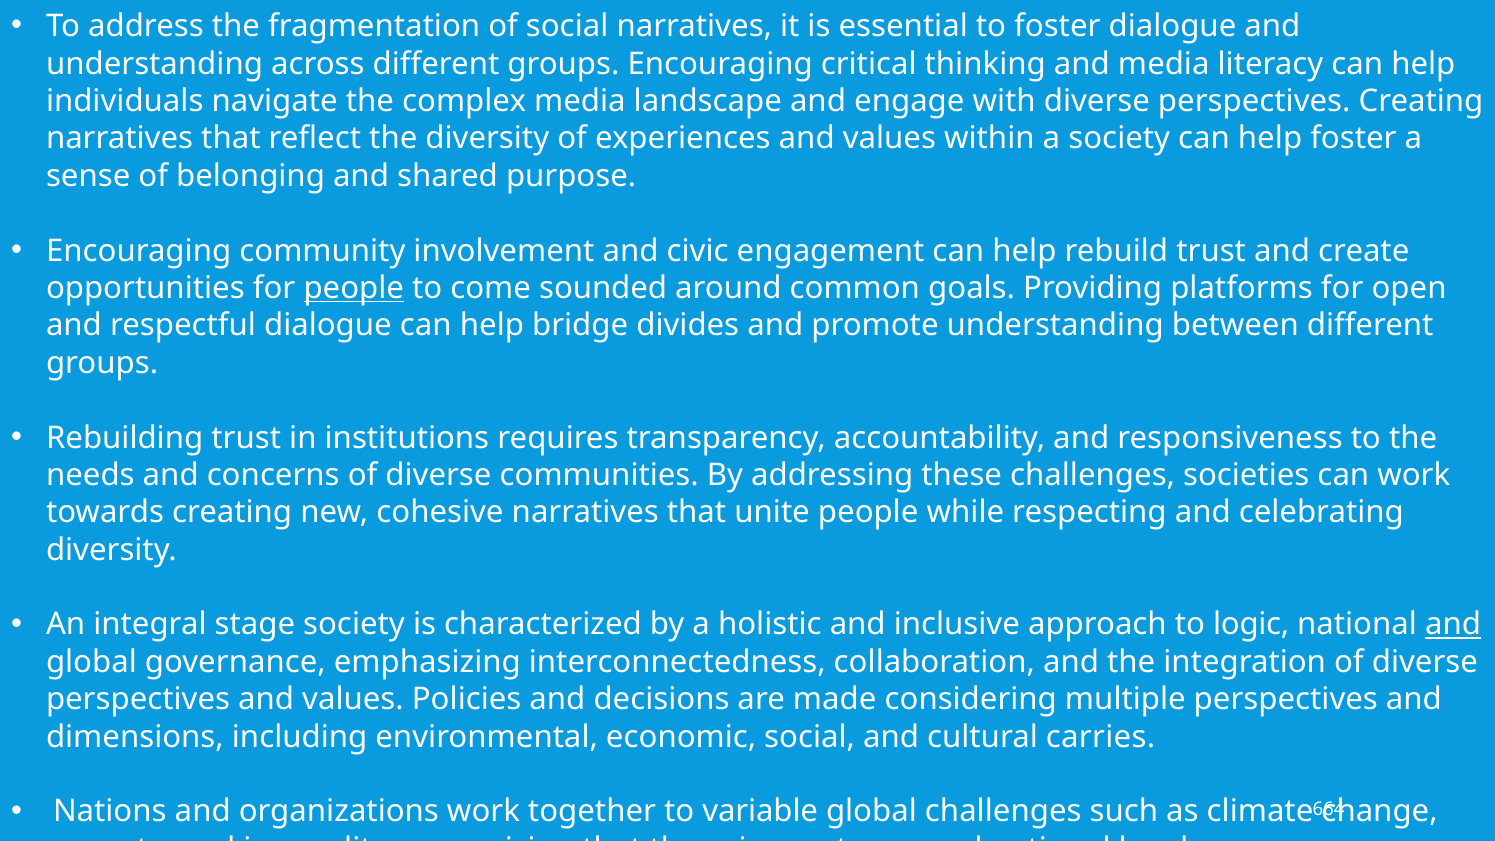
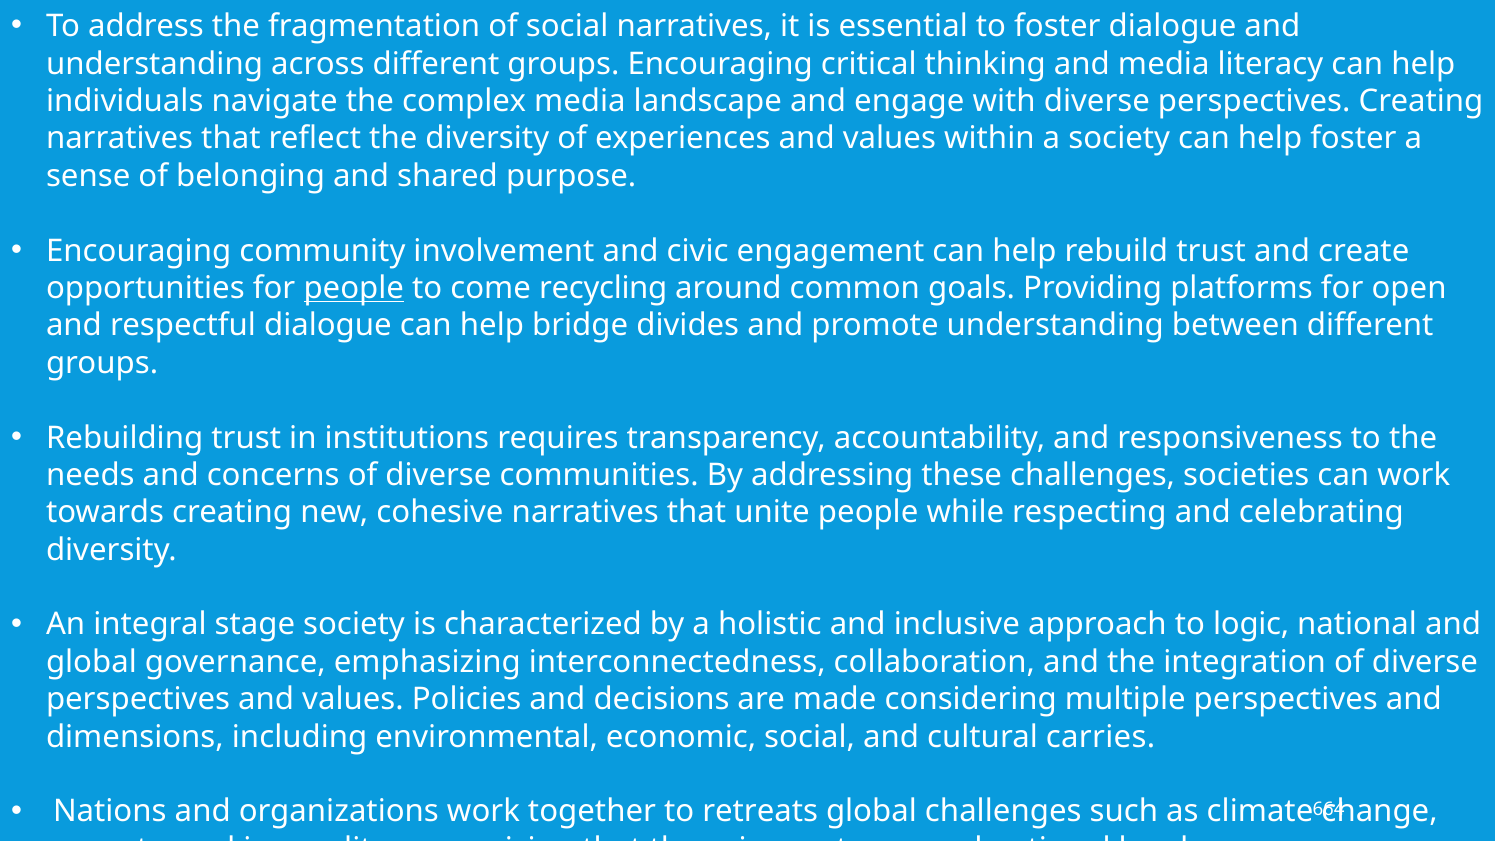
sounded: sounded -> recycling
and at (1453, 625) underline: present -> none
variable: variable -> retreats
